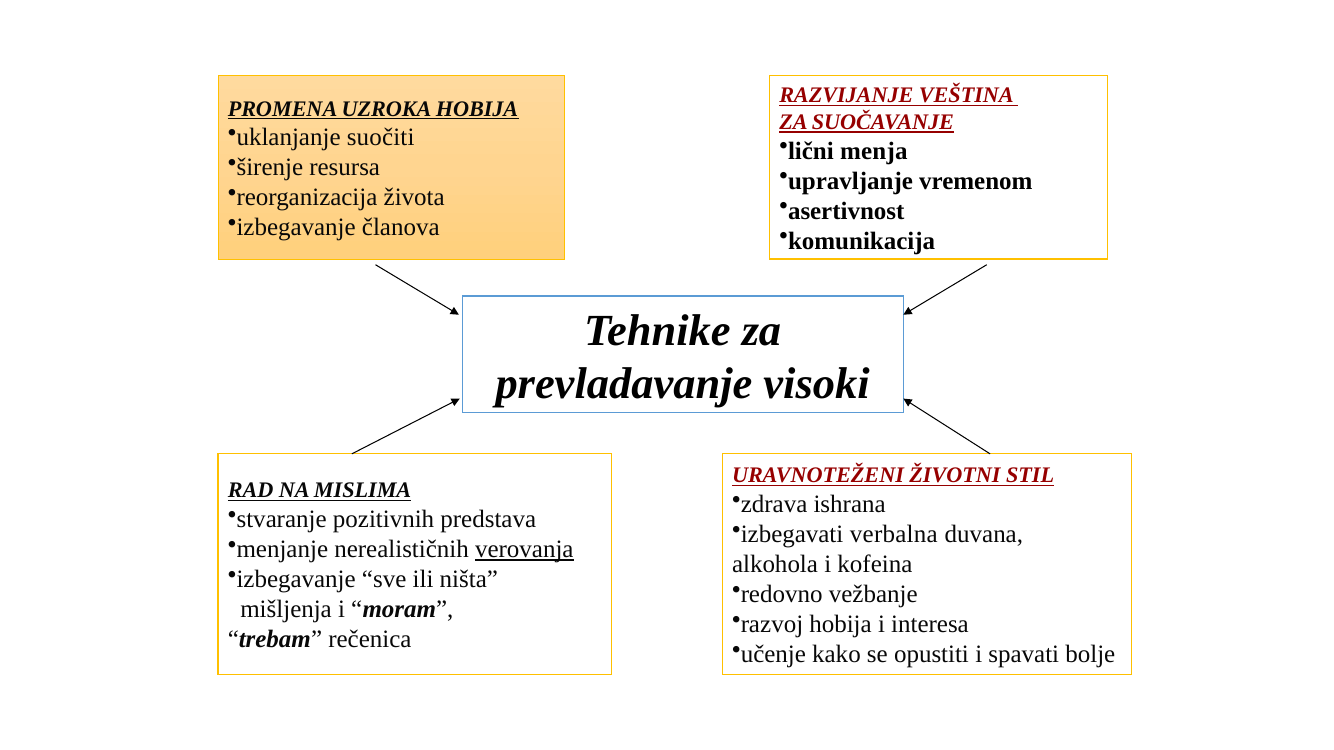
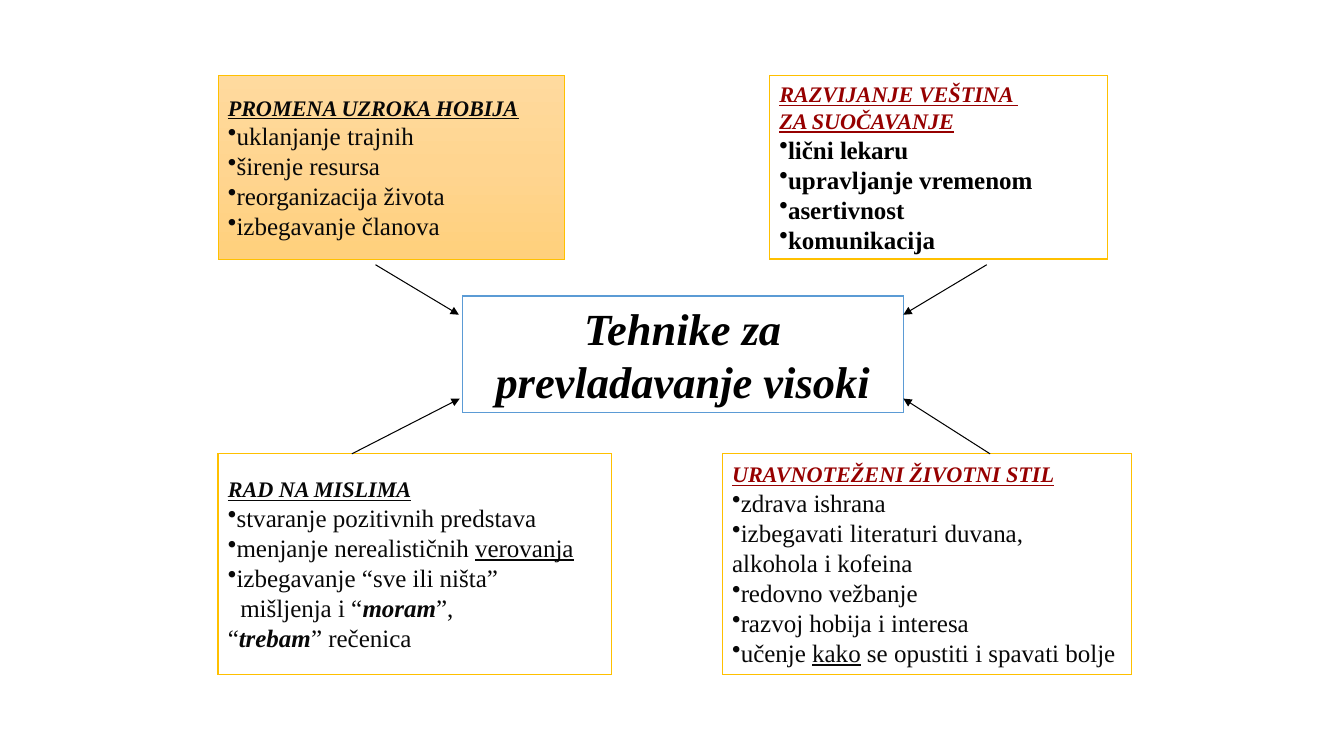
suočiti: suočiti -> trajnih
menja: menja -> lekaru
verbalna: verbalna -> literaturi
kako underline: none -> present
